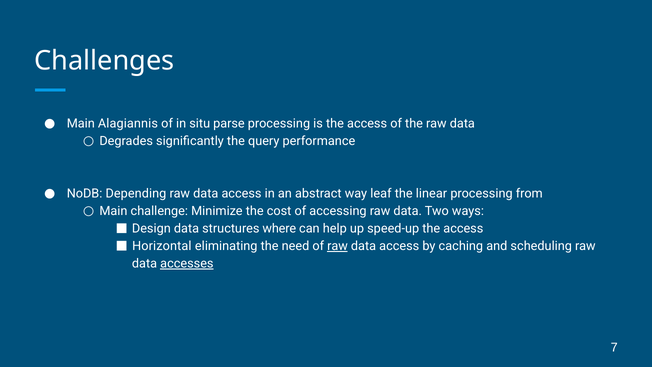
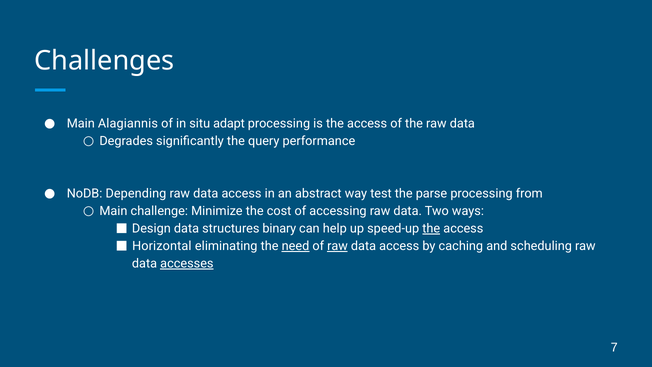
parse: parse -> adapt
leaf: leaf -> test
linear: linear -> parse
where: where -> binary
the at (431, 228) underline: none -> present
need underline: none -> present
